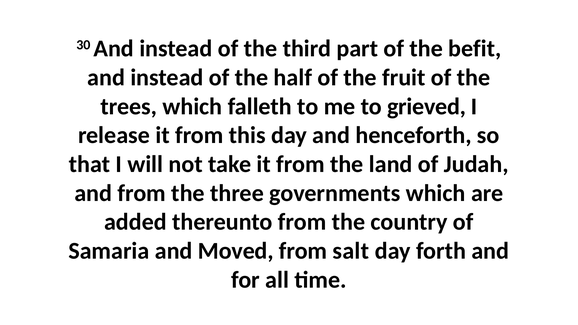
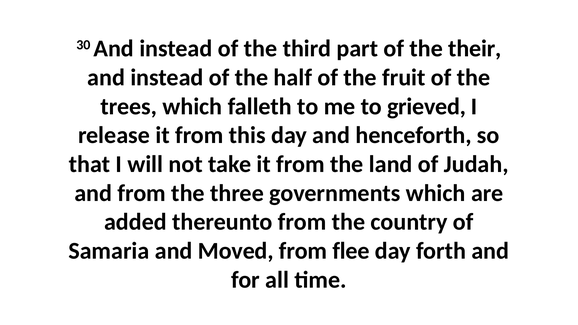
befit: befit -> their
salt: salt -> flee
